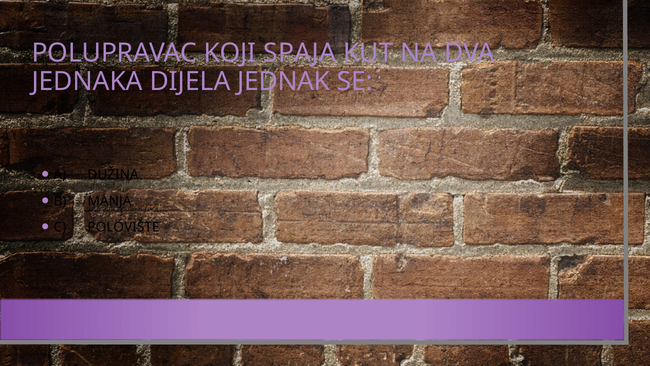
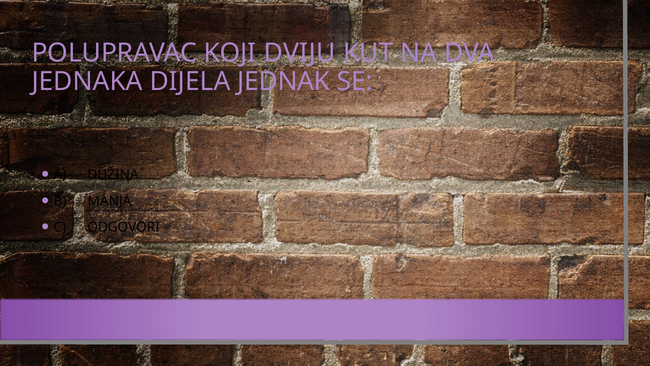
SPAJA: SPAJA -> DVIJU
POLOVIŠTE: POLOVIŠTE -> ODGOVORI
